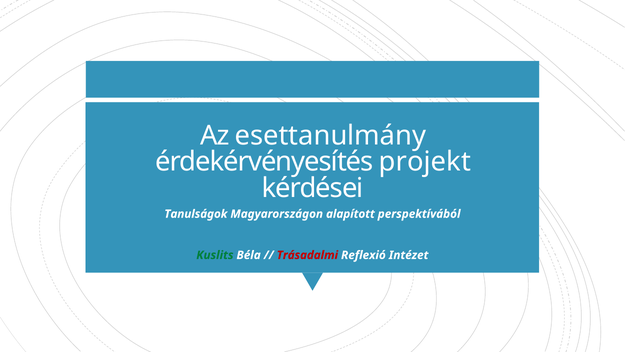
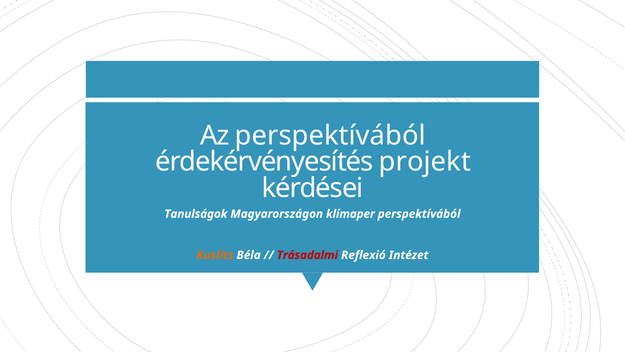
Az esettanulmány: esettanulmány -> perspektívából
alapított: alapított -> klímaper
Kuslits colour: green -> orange
